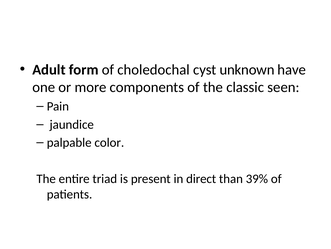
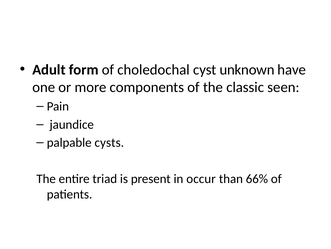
color: color -> cysts
direct: direct -> occur
39%: 39% -> 66%
